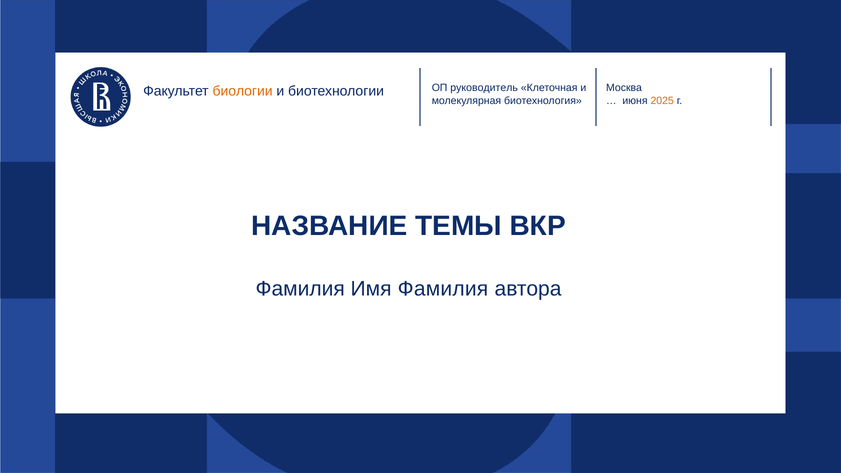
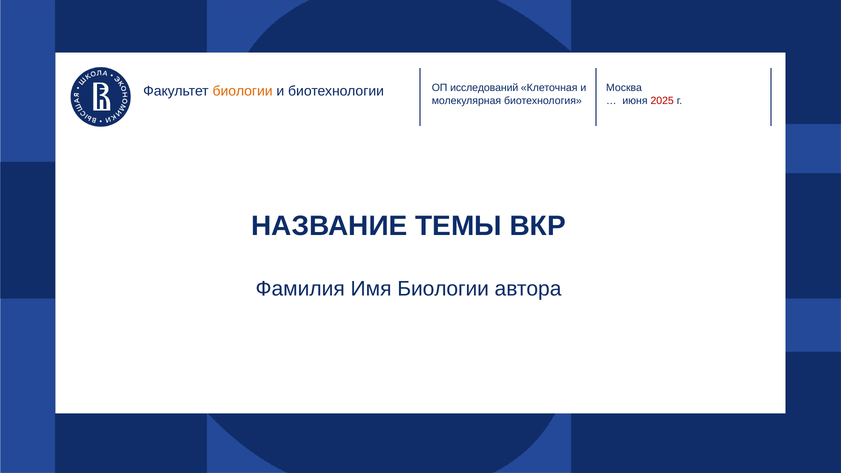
руководитель: руководитель -> исследований
2025 colour: orange -> red
Имя Фамилия: Фамилия -> Биологии
